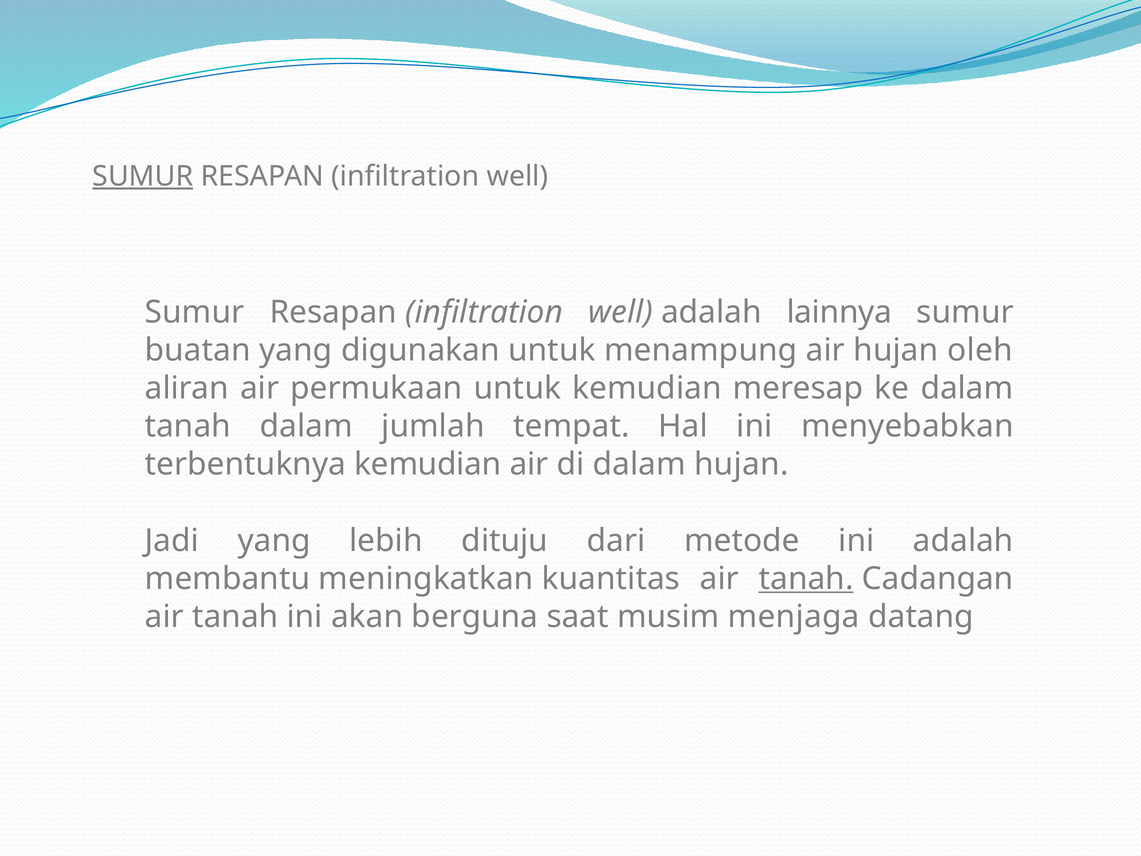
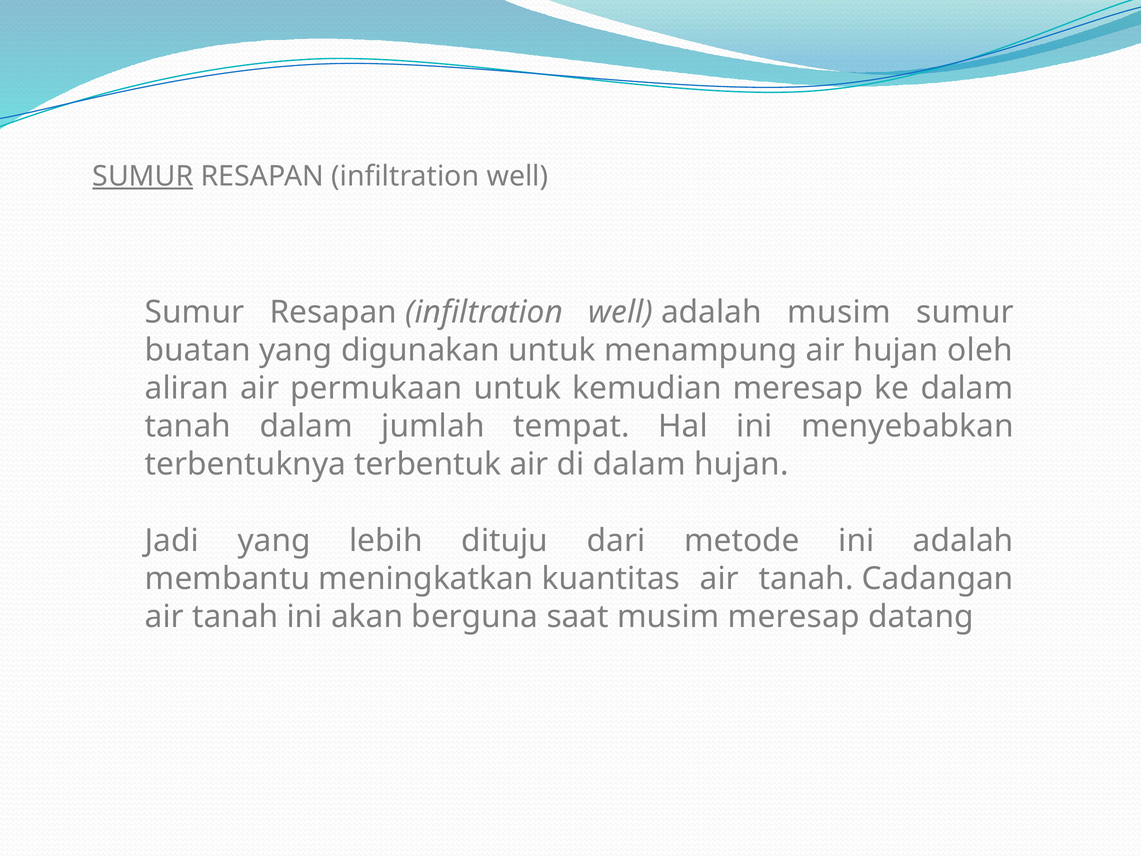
adalah lainnya: lainnya -> musim
terbentuknya kemudian: kemudian -> terbentuk
tanah at (806, 578) underline: present -> none
musim menjaga: menjaga -> meresap
